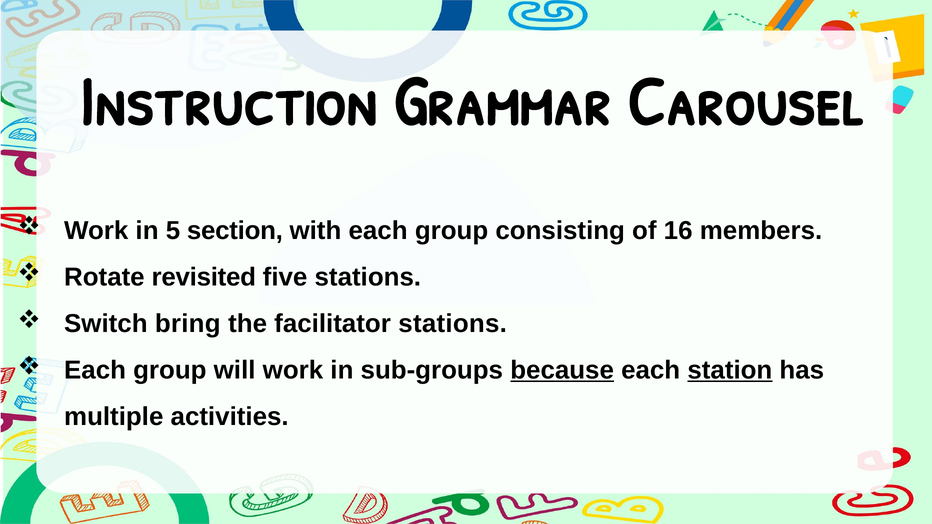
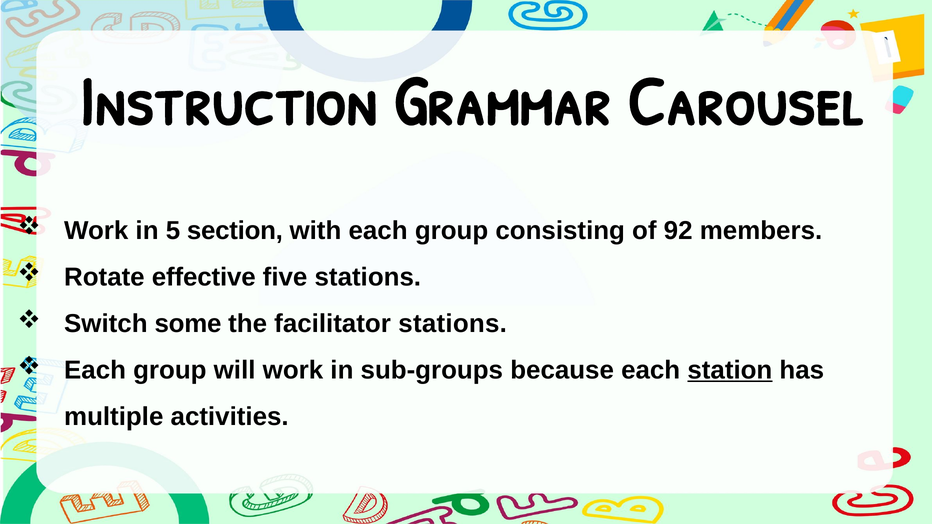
16: 16 -> 92
revisited: revisited -> effective
bring: bring -> some
because underline: present -> none
